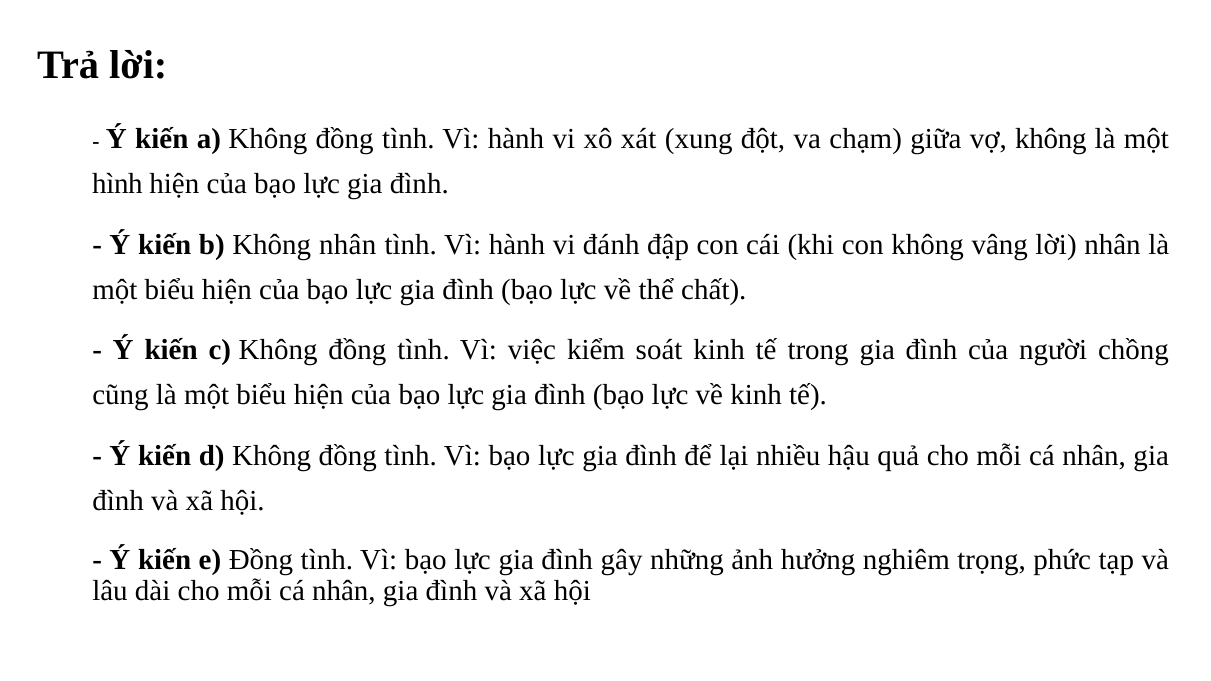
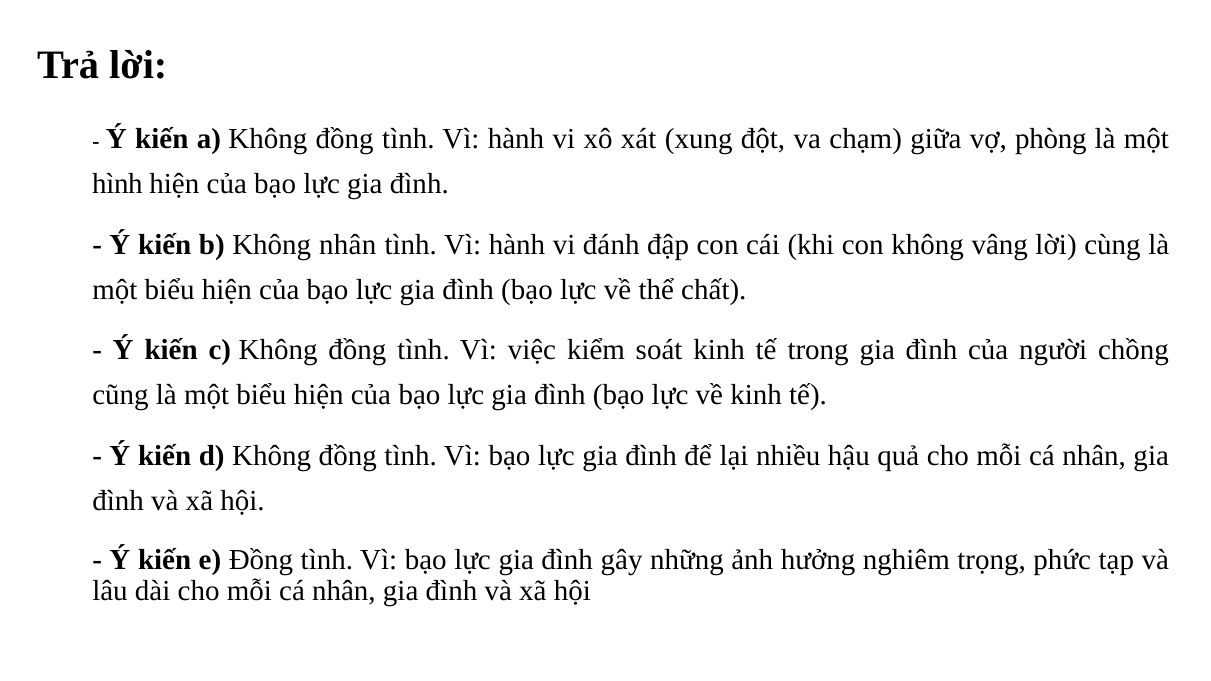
vợ không: không -> phòng
lời nhân: nhân -> cùng
